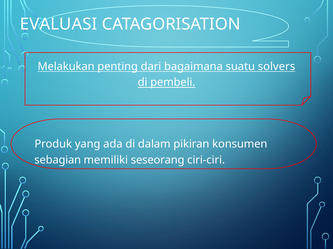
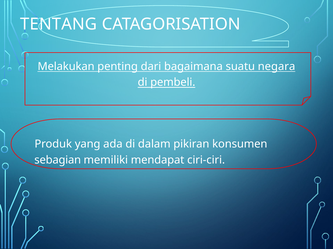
EVALUASI: EVALUASI -> TENTANG
solvers: solvers -> negara
seseorang: seseorang -> mendapat
